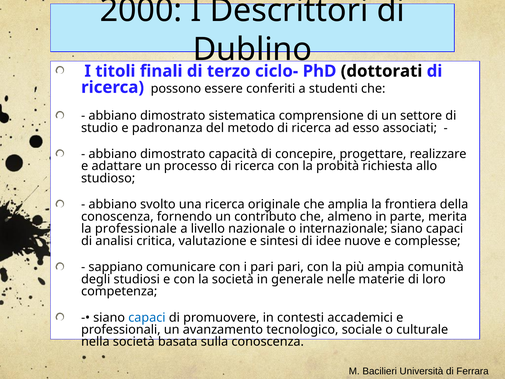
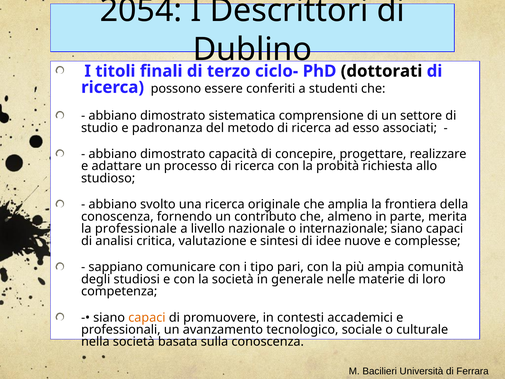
2000: 2000 -> 2054
i pari: pari -> tipo
capaci at (147, 317) colour: blue -> orange
